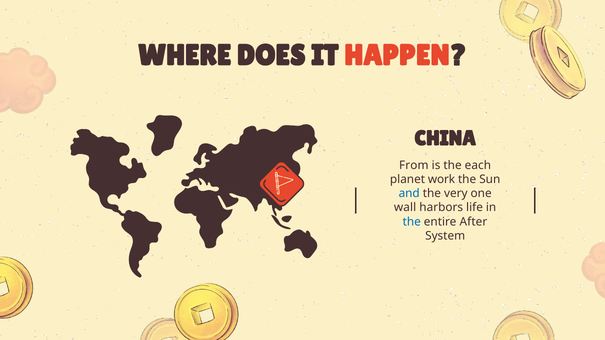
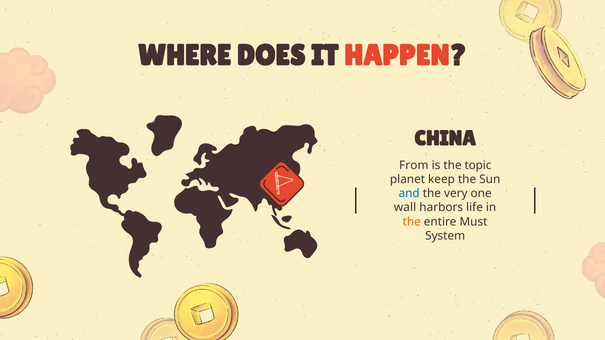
each: each -> topic
work: work -> keep
the at (412, 222) colour: blue -> orange
After: After -> Must
